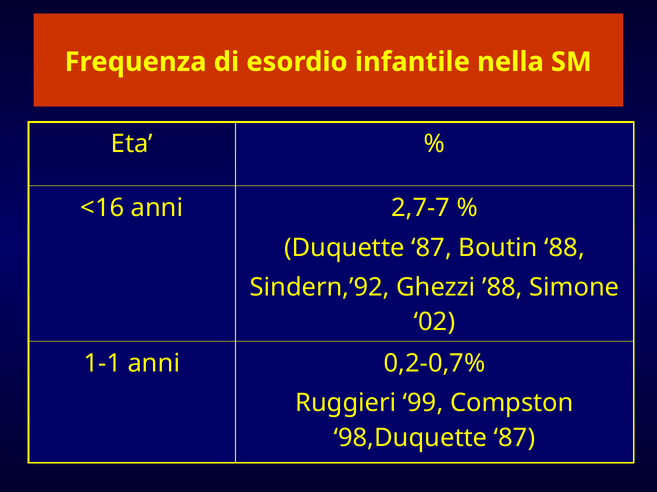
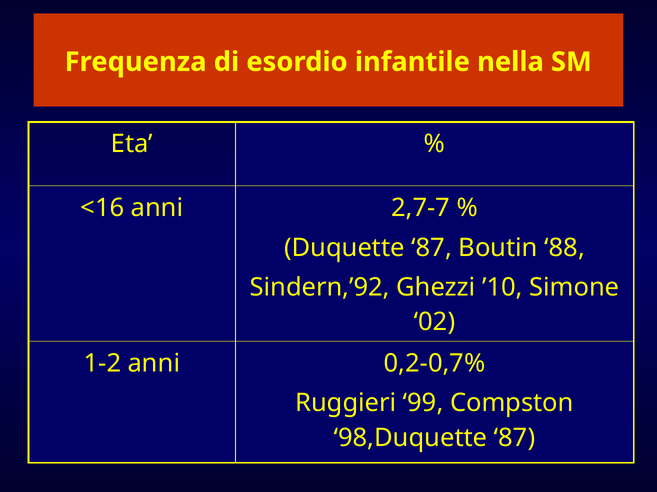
’88: ’88 -> ’10
1-1: 1-1 -> 1-2
